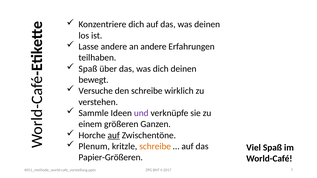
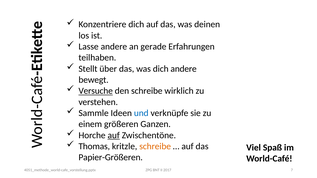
an andere: andere -> gerade
Spaß at (88, 69): Spaß -> Stellt
dich deinen: deinen -> andere
Versuche underline: none -> present
und colour: purple -> blue
Plenum: Plenum -> Thomas
